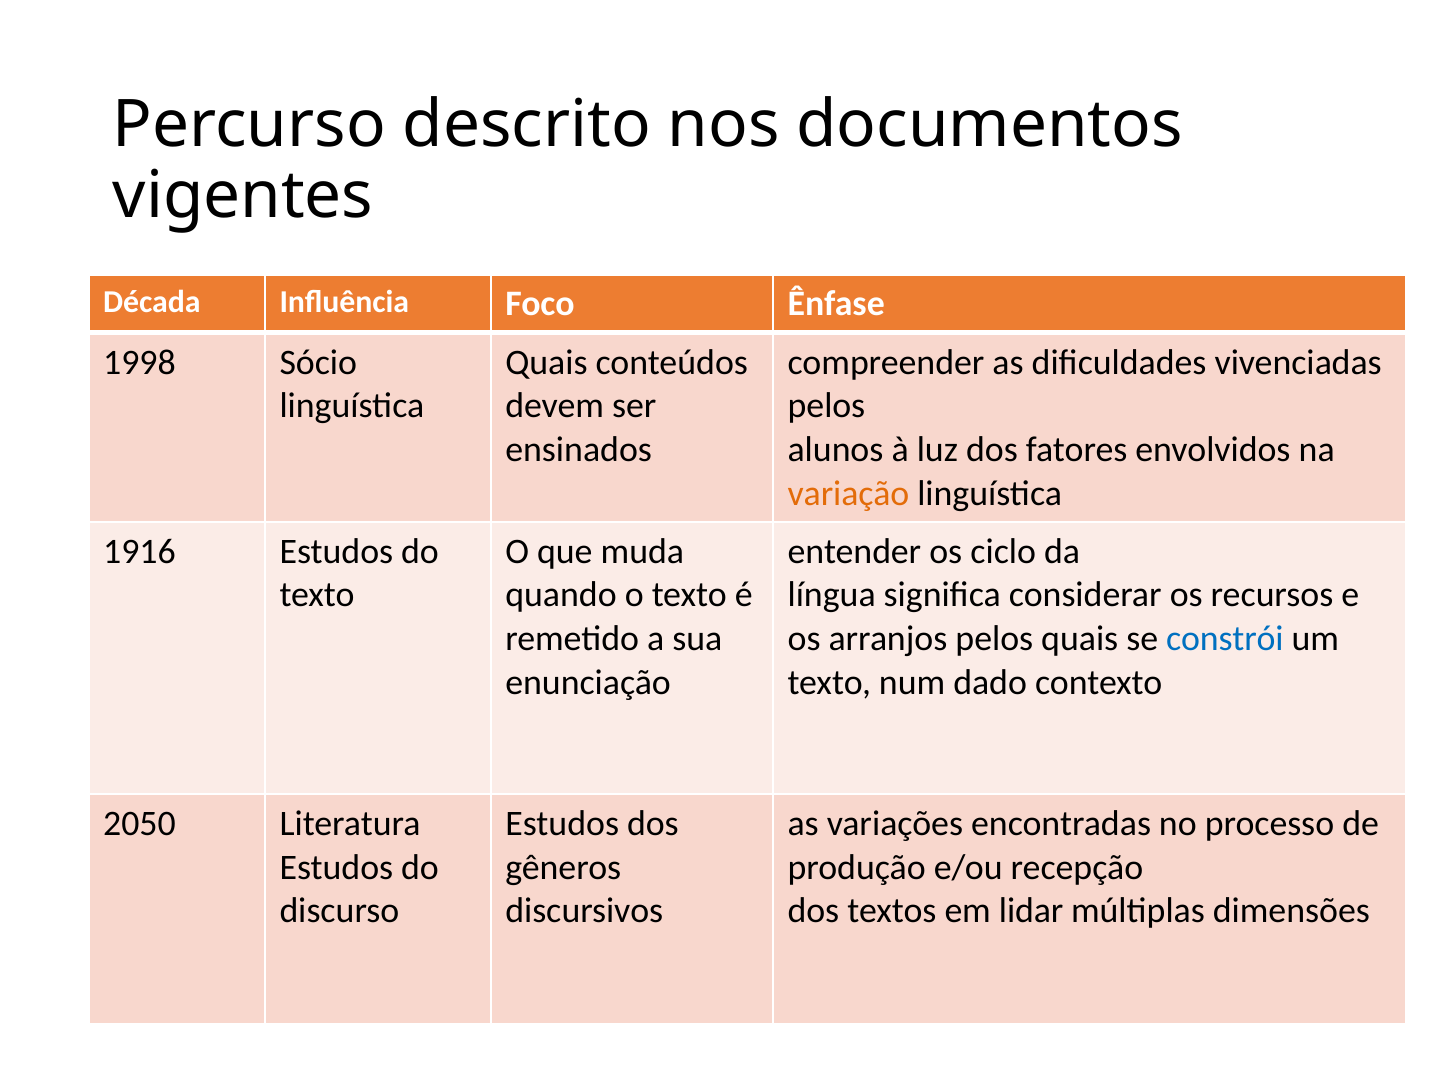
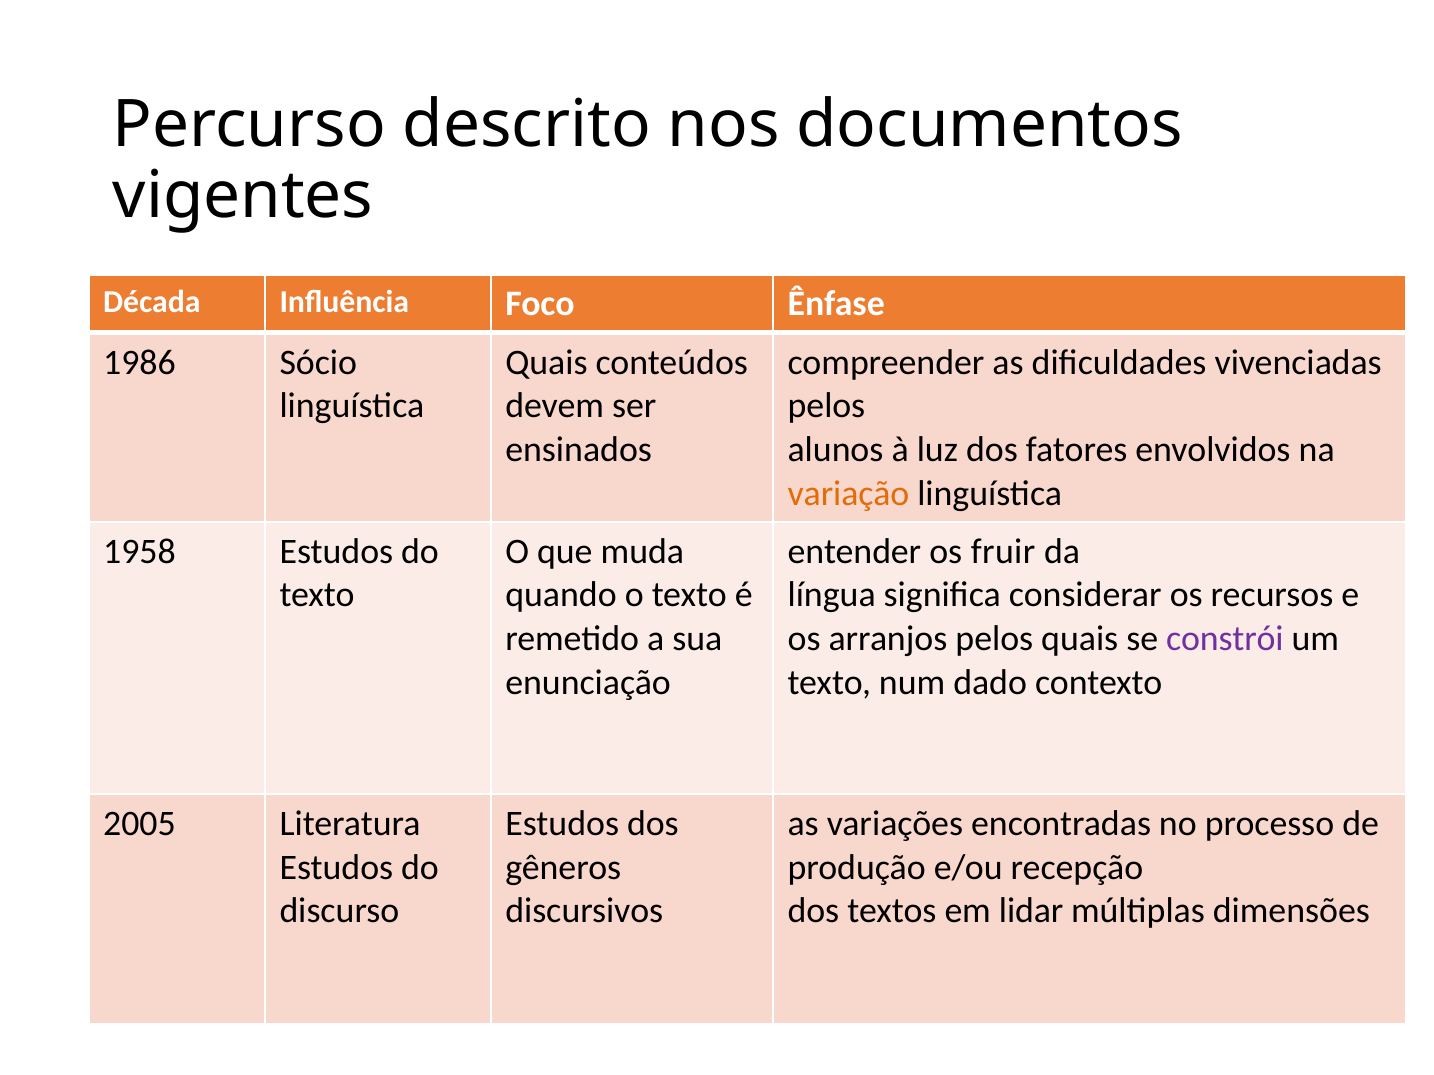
1998: 1998 -> 1986
1916: 1916 -> 1958
ciclo: ciclo -> fruir
constrói colour: blue -> purple
2050: 2050 -> 2005
